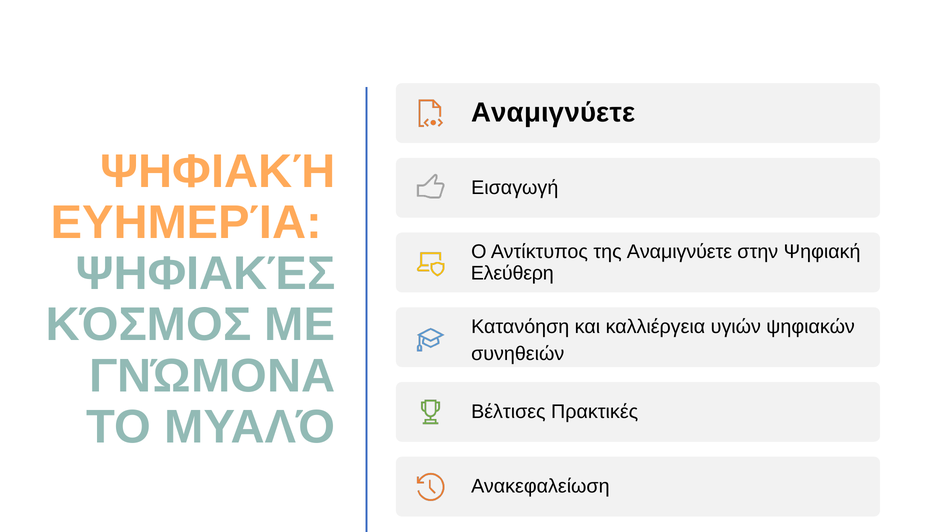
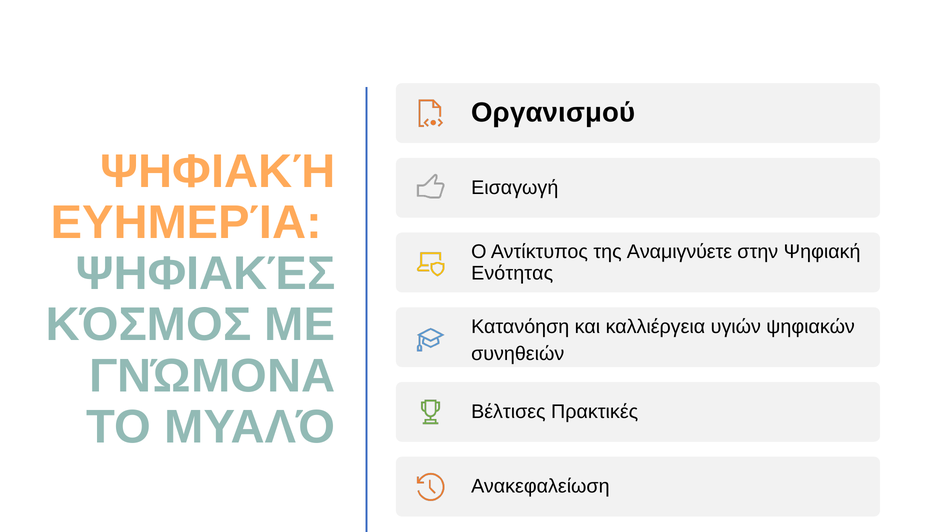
Αναμιγνύετε at (553, 113): Αναμιγνύετε -> Οργανισμού
Ελεύθερη: Ελεύθερη -> Ενότητας
